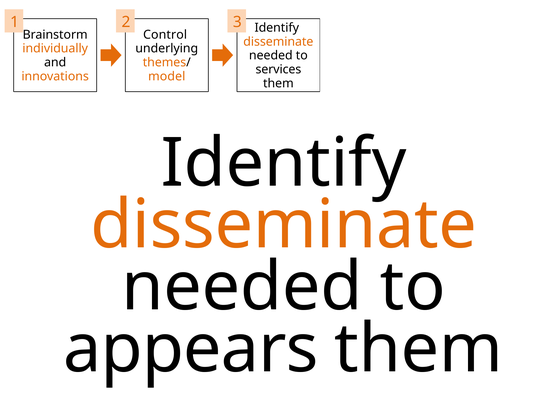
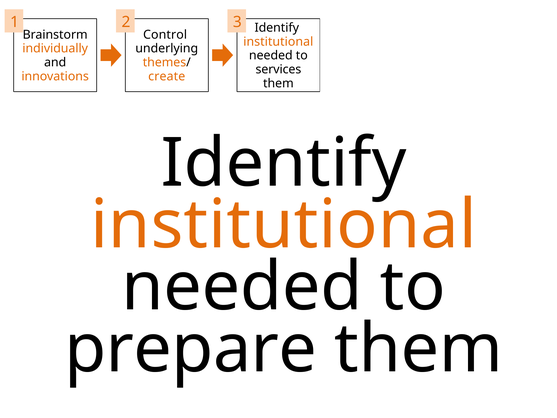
disseminate at (278, 42): disseminate -> institutional
model: model -> create
disseminate at (284, 225): disseminate -> institutional
appears: appears -> prepare
